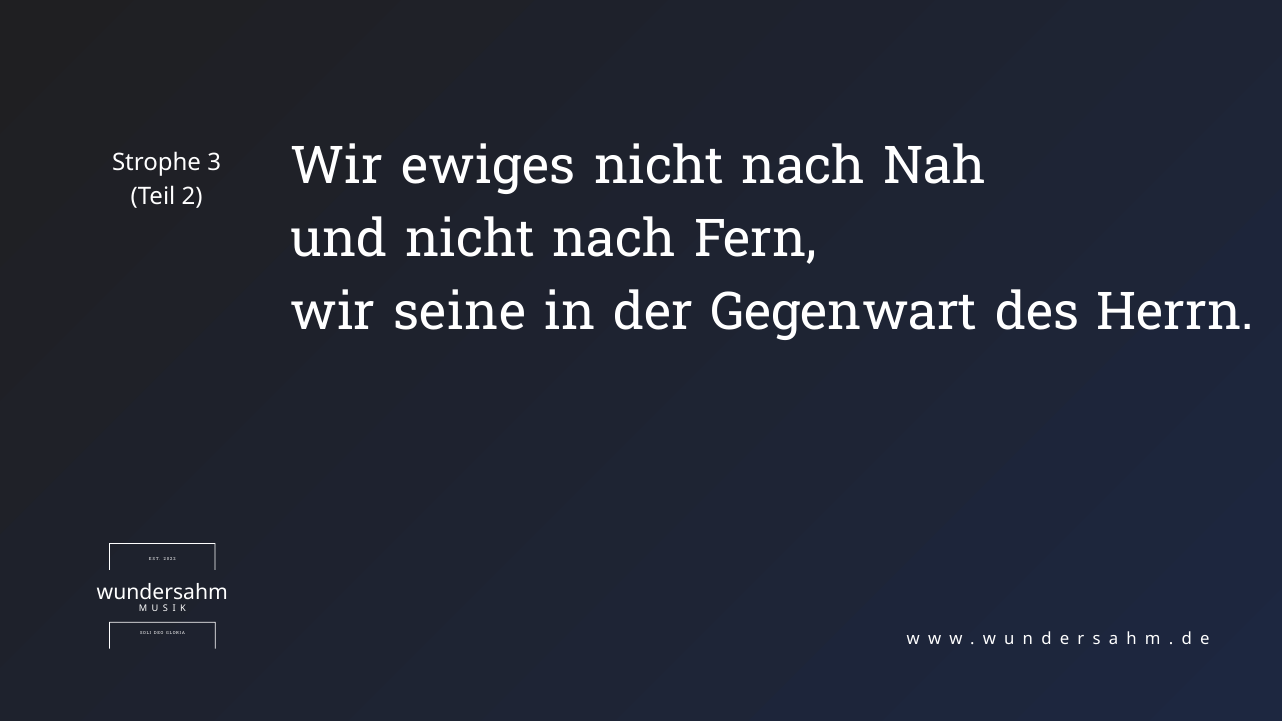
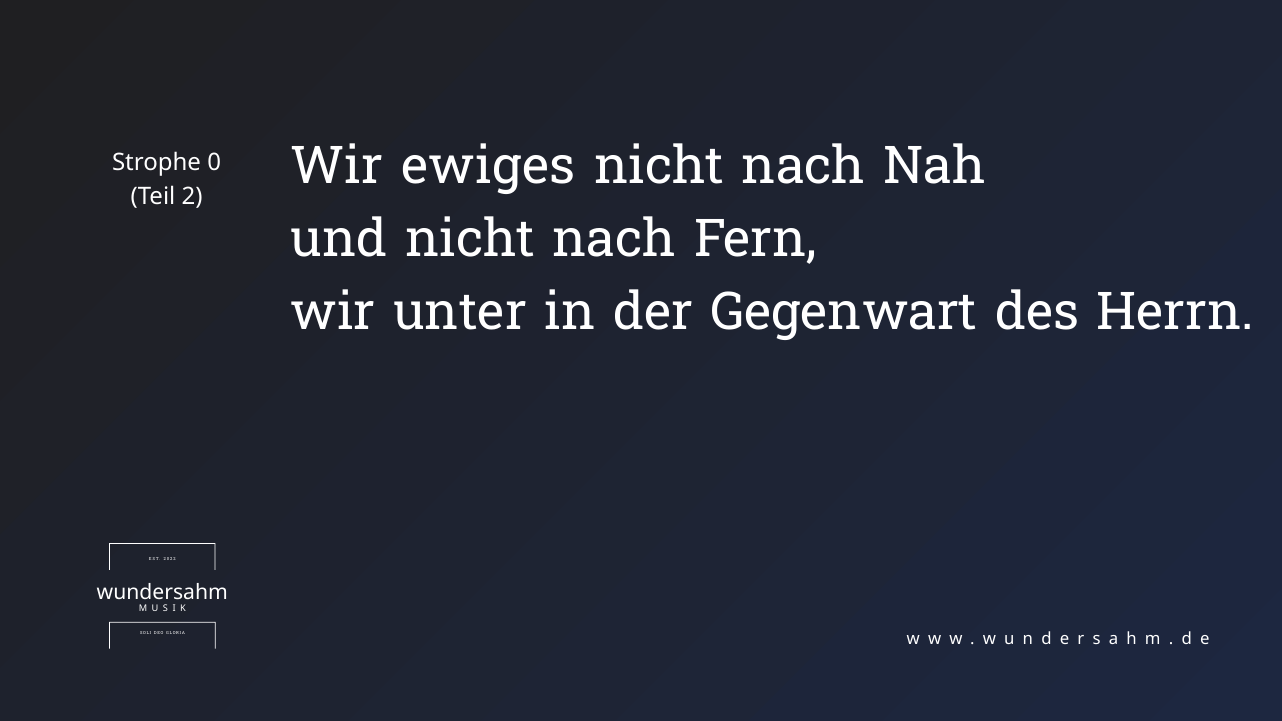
3: 3 -> 0
seine: seine -> unter
